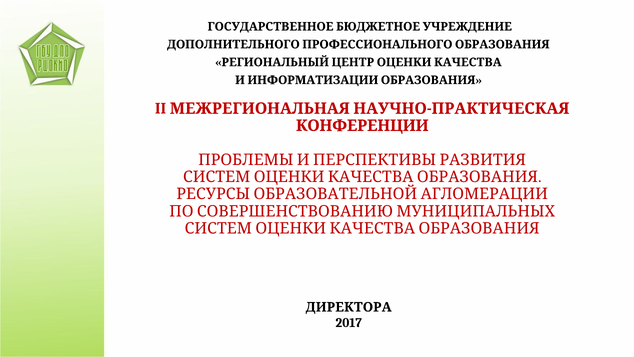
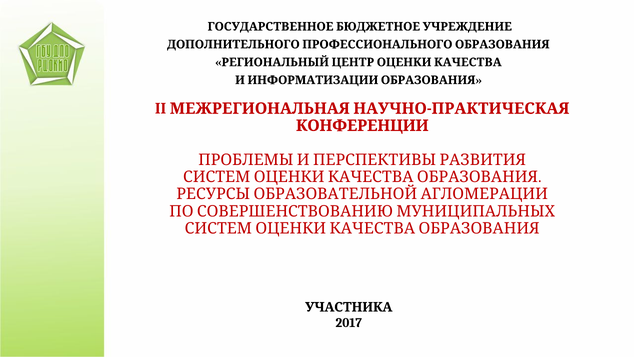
ДИРЕКТОРА: ДИРЕКТОРА -> УЧАСТНИКА
